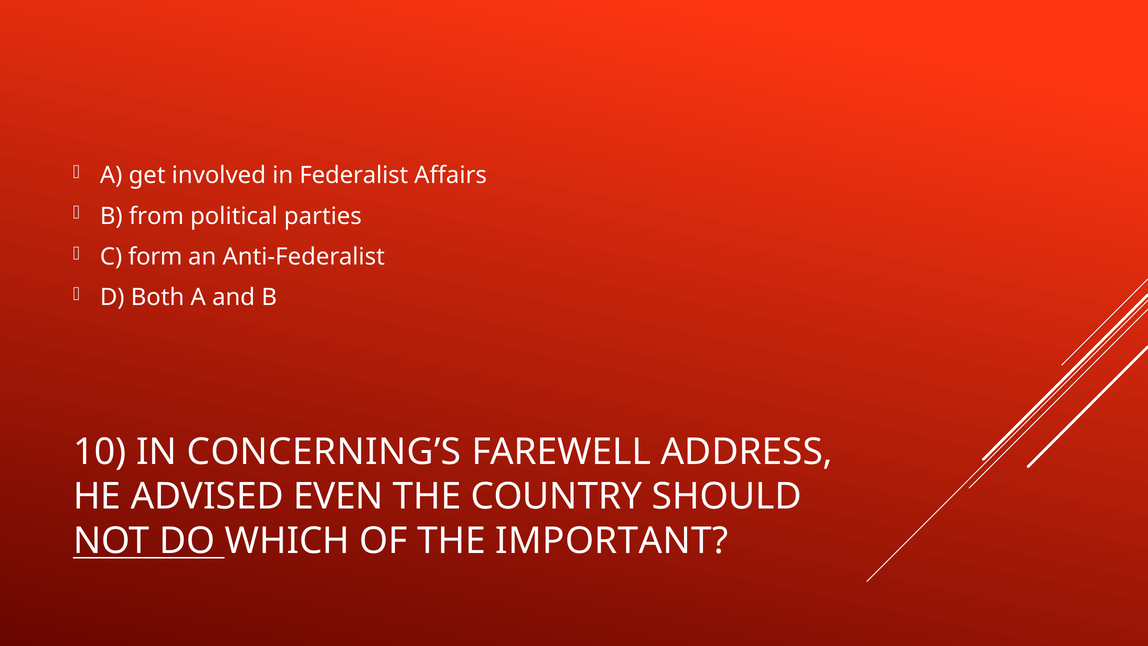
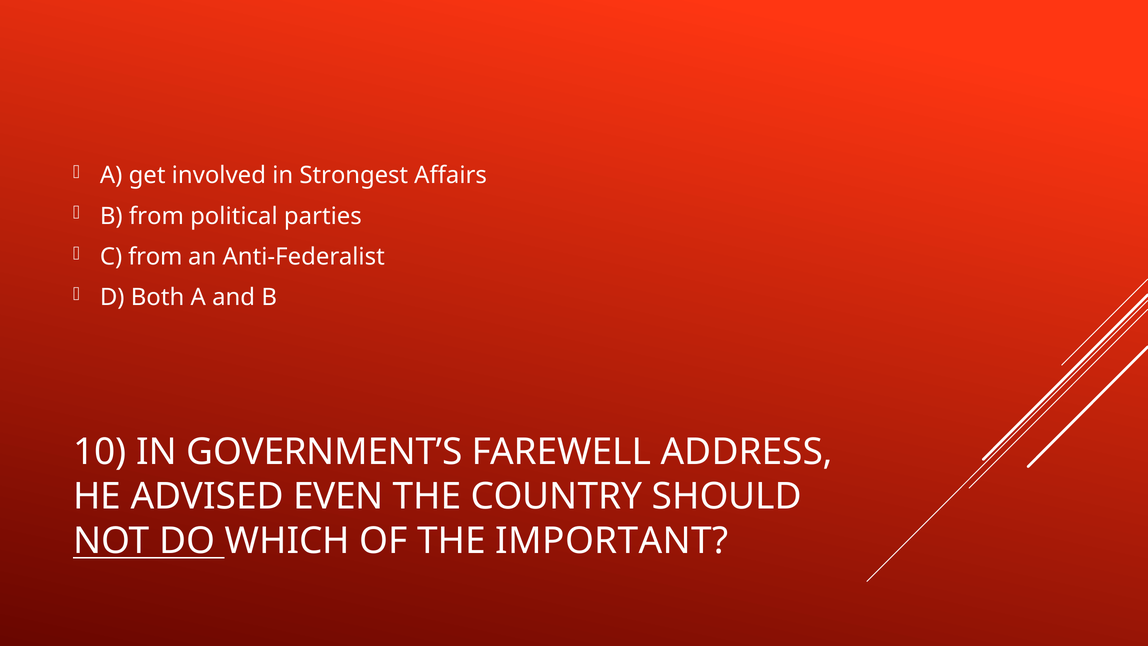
Federalist: Federalist -> Strongest
C form: form -> from
CONCERNING’S: CONCERNING’S -> GOVERNMENT’S
